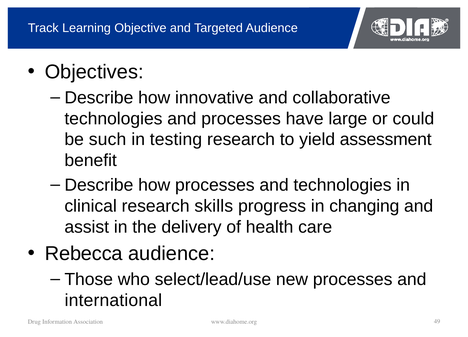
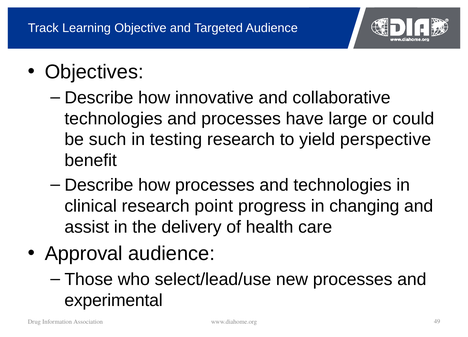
assessment: assessment -> perspective
skills: skills -> point
Rebecca: Rebecca -> Approval
international: international -> experimental
